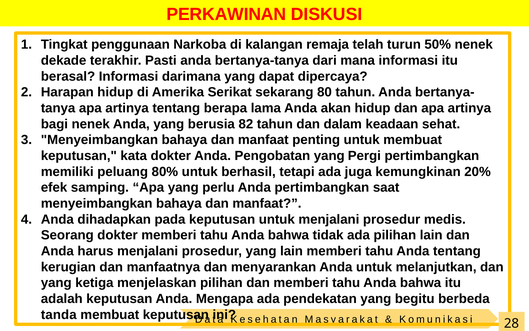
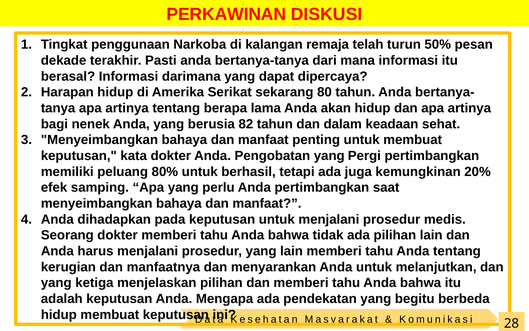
50% nenek: nenek -> pesan
tanda at (59, 314): tanda -> hidup
